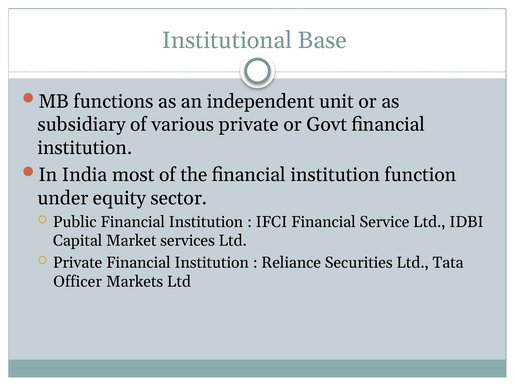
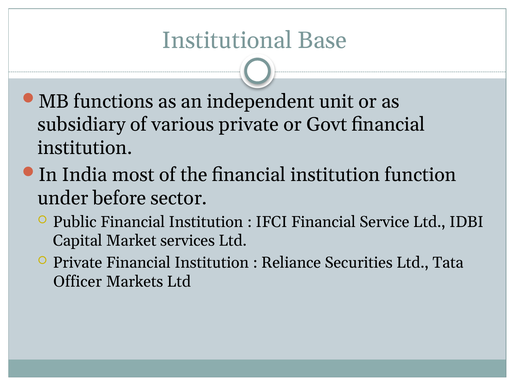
equity: equity -> before
